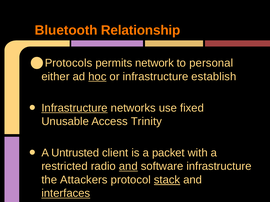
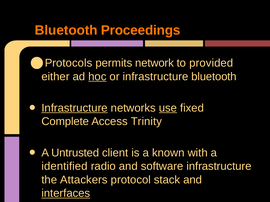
Relationship: Relationship -> Proceedings
personal: personal -> provided
infrastructure establish: establish -> bluetooth
use underline: none -> present
Unusable: Unusable -> Complete
packet: packet -> known
restricted: restricted -> identified
and at (128, 167) underline: present -> none
stack underline: present -> none
